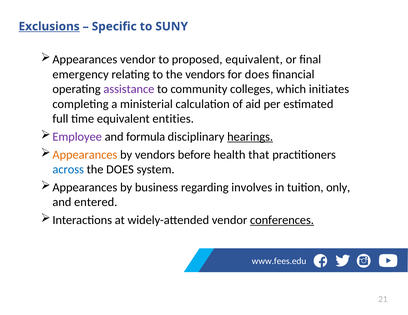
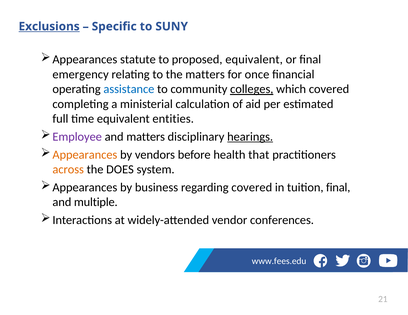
Appearances vendor: vendor -> statute
the vendors: vendors -> matters
for does: does -> once
assistance colour: purple -> blue
colleges underline: none -> present
which initiates: initiates -> covered
and formula: formula -> matters
across colour: blue -> orange
regarding involves: involves -> covered
tuition only: only -> final
entered: entered -> multiple
conferences underline: present -> none
